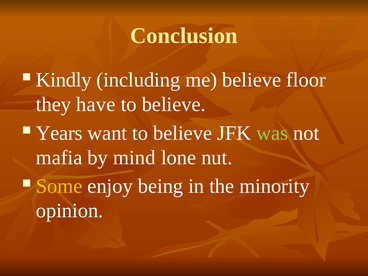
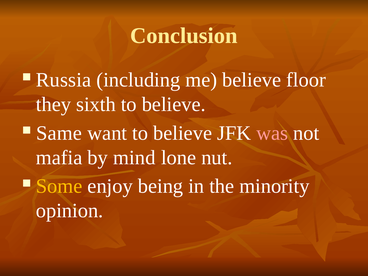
Kindly: Kindly -> Russia
have: have -> sixth
Years: Years -> Same
was colour: light green -> pink
